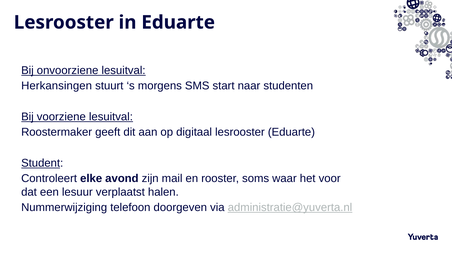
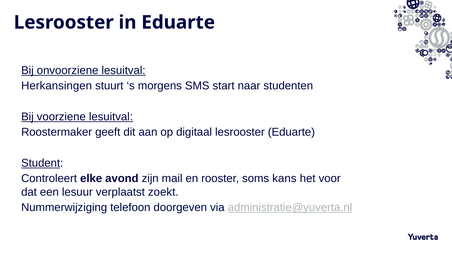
waar: waar -> kans
halen: halen -> zoekt
